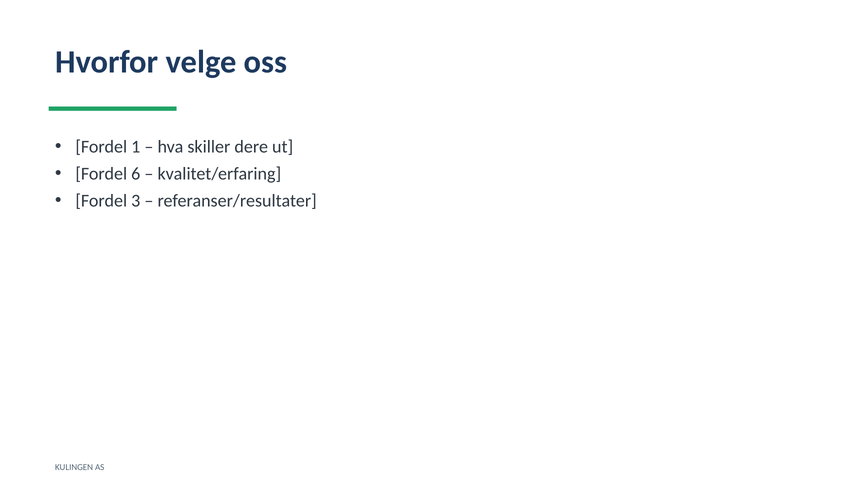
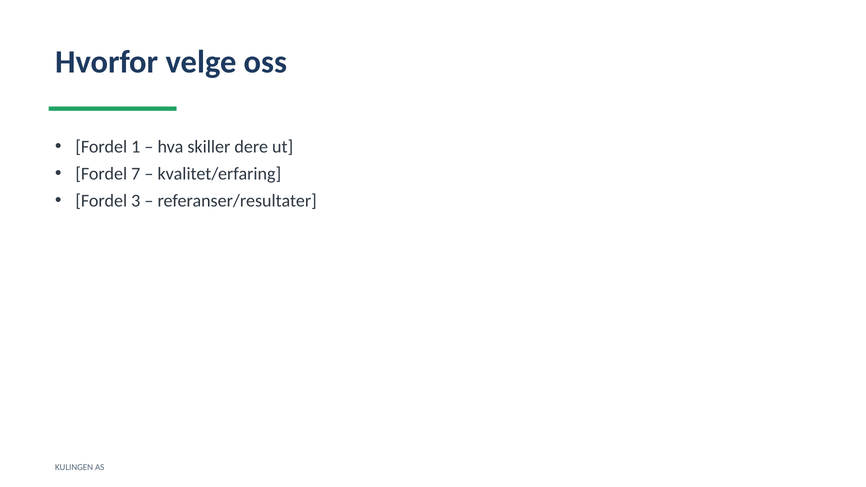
6: 6 -> 7
